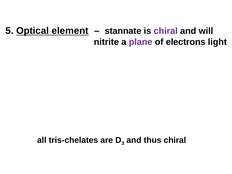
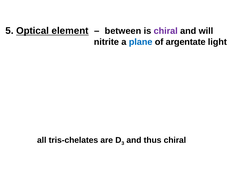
stannate: stannate -> between
plane colour: purple -> blue
electrons: electrons -> argentate
